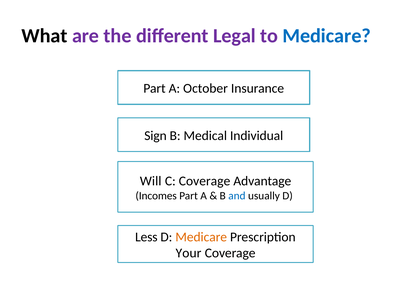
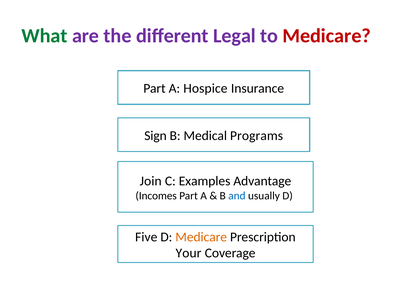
What colour: black -> green
Medicare at (327, 36) colour: blue -> red
October: October -> Hospice
Individual: Individual -> Programs
Will: Will -> Join
C Coverage: Coverage -> Examples
Less: Less -> Five
